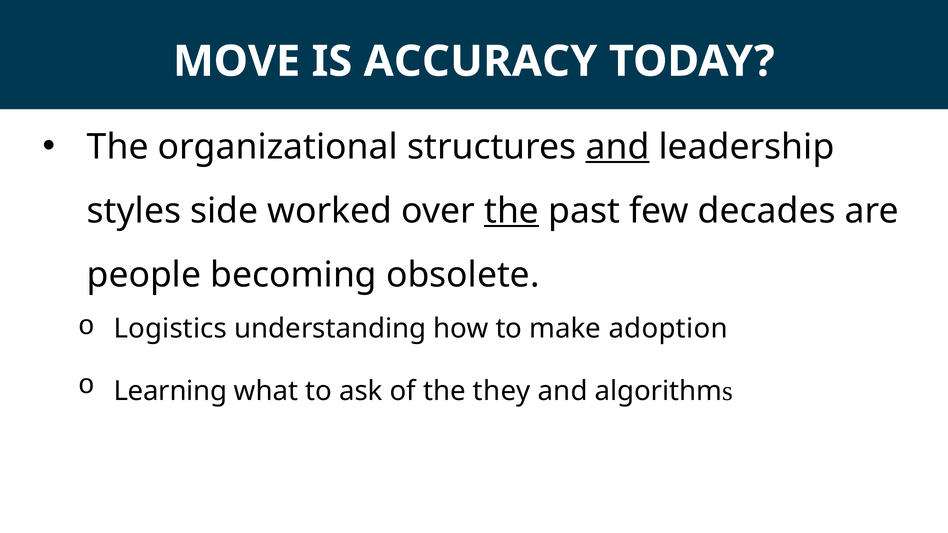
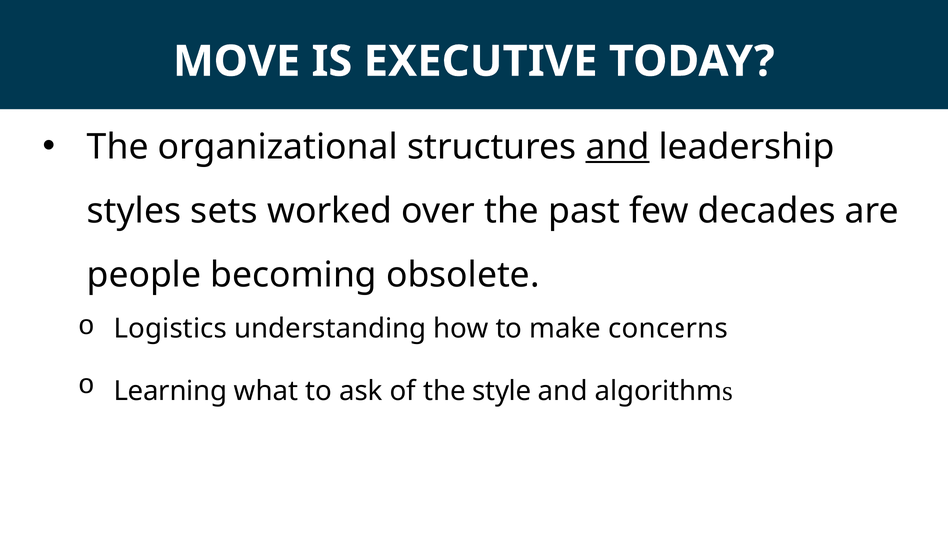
ACCURACY: ACCURACY -> EXECUTIVE
side: side -> sets
the at (512, 211) underline: present -> none
adoption: adoption -> concerns
they: they -> style
